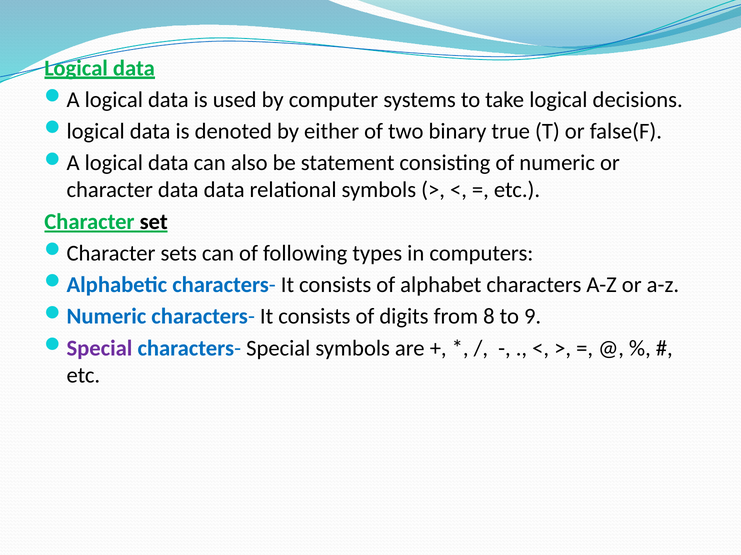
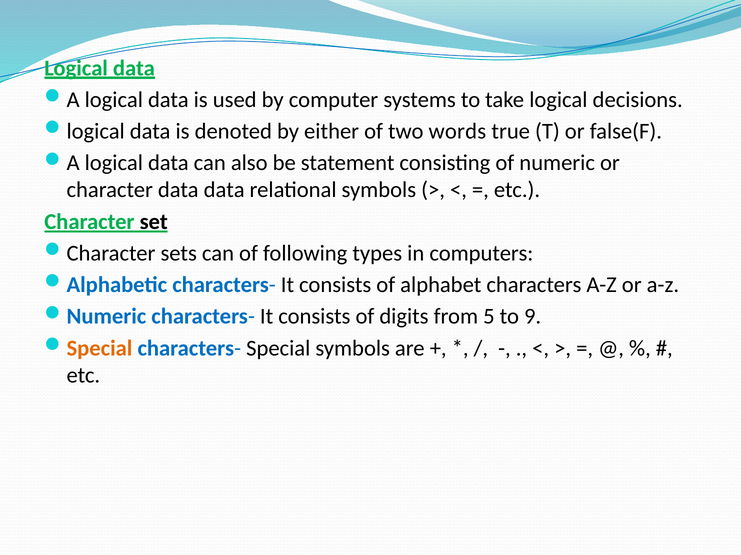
binary: binary -> words
8: 8 -> 5
Special at (99, 349) colour: purple -> orange
